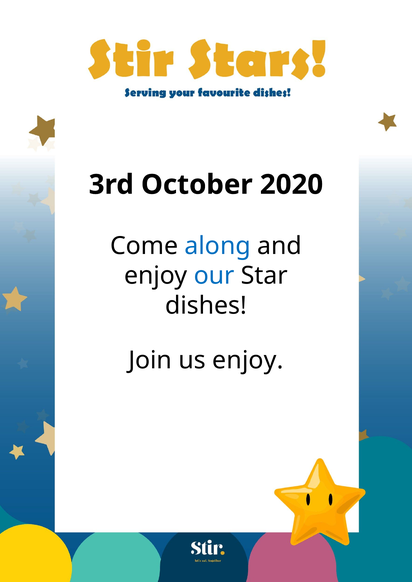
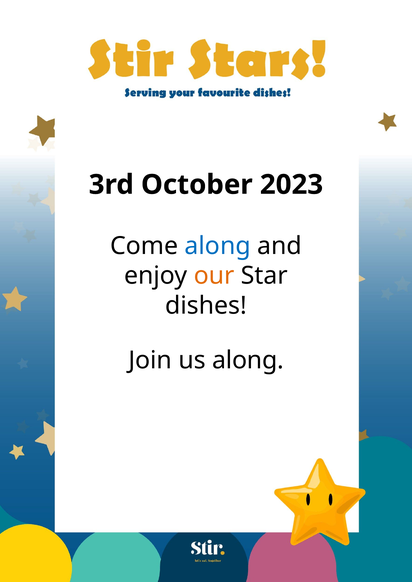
2020: 2020 -> 2023
our colour: blue -> orange
us enjoy: enjoy -> along
